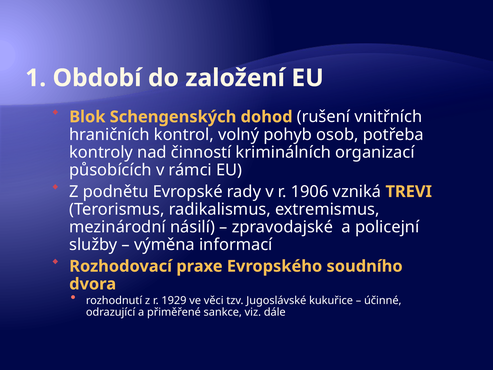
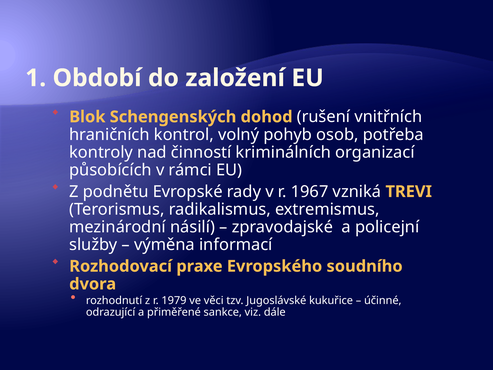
1906: 1906 -> 1967
1929: 1929 -> 1979
